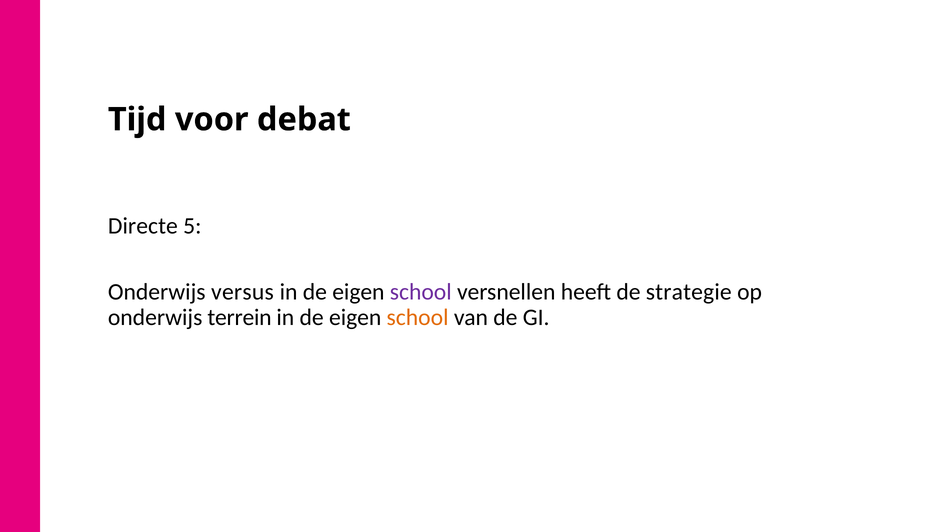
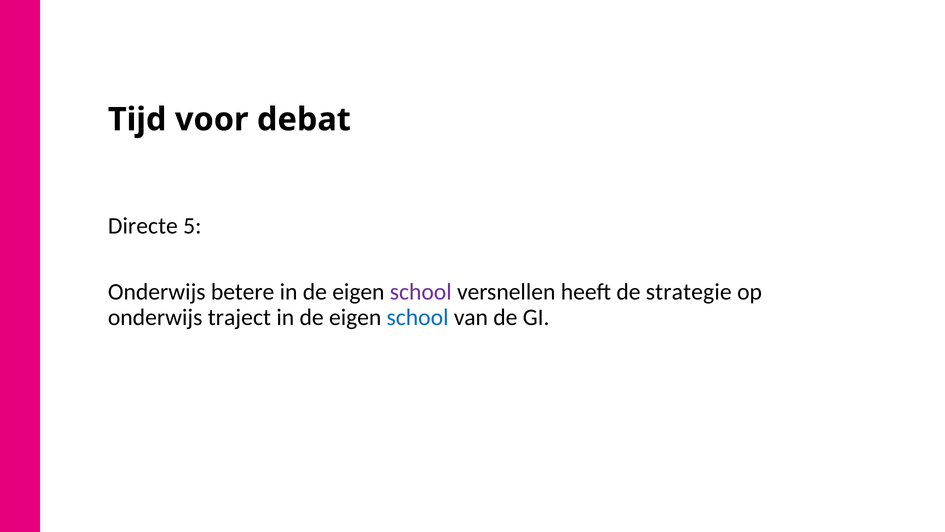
versus: versus -> betere
terrein: terrein -> traject
school at (418, 317) colour: orange -> blue
